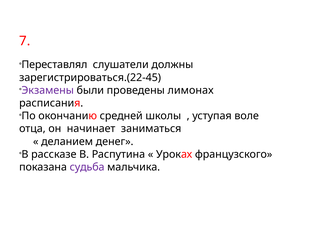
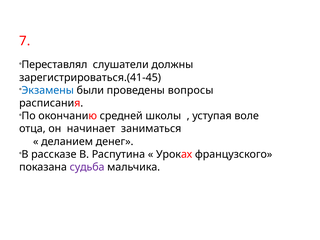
зарегистрироваться.(22-45: зарегистрироваться.(22-45 -> зарегистрироваться.(41-45
Экзамены colour: purple -> blue
лимонах: лимонах -> вопросы
